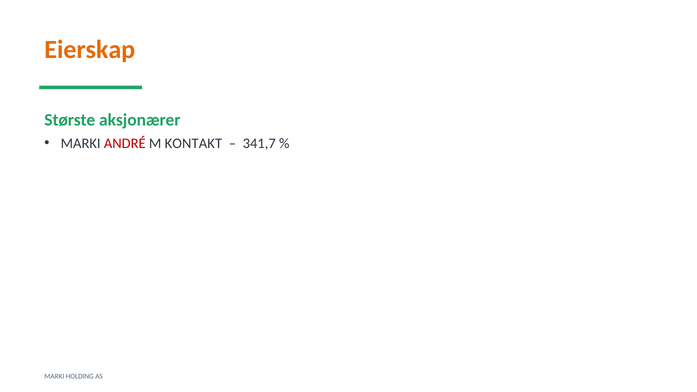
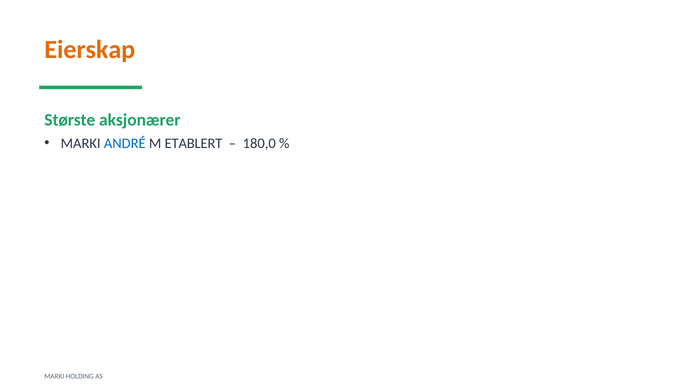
ANDRÉ colour: red -> blue
KONTAKT: KONTAKT -> ETABLERT
341,7: 341,7 -> 180,0
